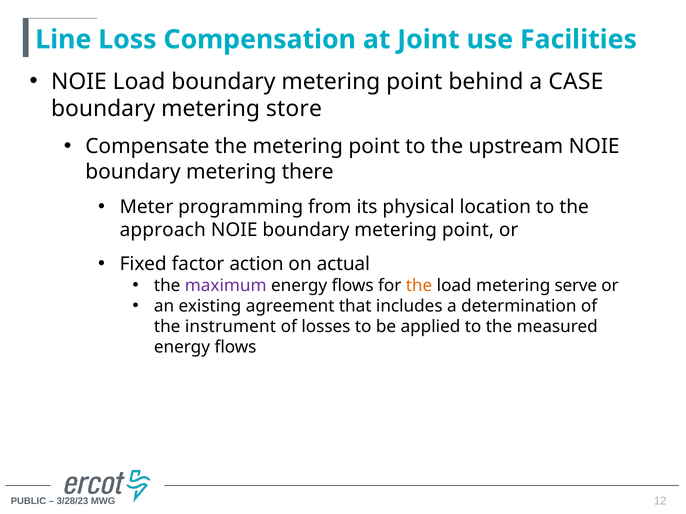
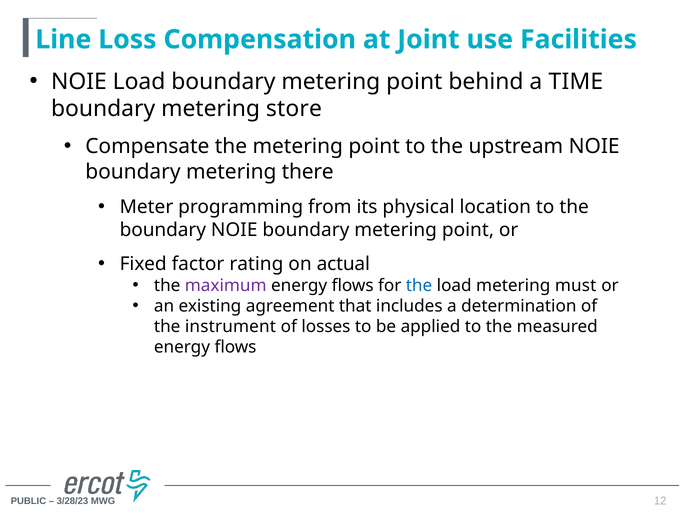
CASE: CASE -> TIME
approach at (163, 230): approach -> boundary
action: action -> rating
the at (419, 286) colour: orange -> blue
serve: serve -> must
